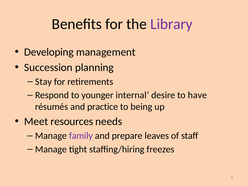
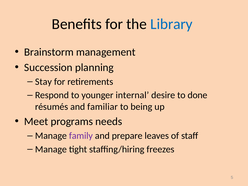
Library colour: purple -> blue
Developing: Developing -> Brainstorm
have: have -> done
practice: practice -> familiar
resources: resources -> programs
